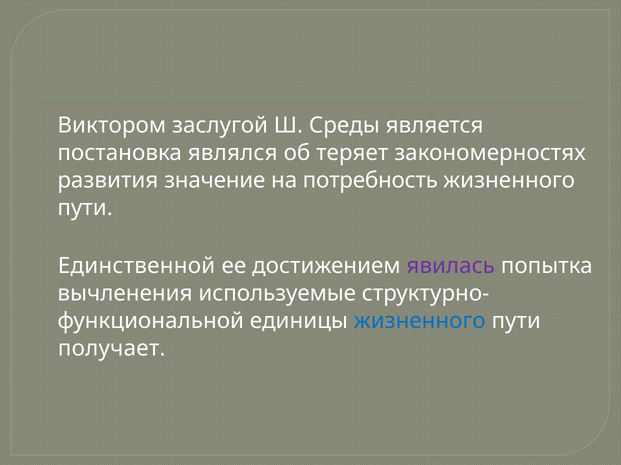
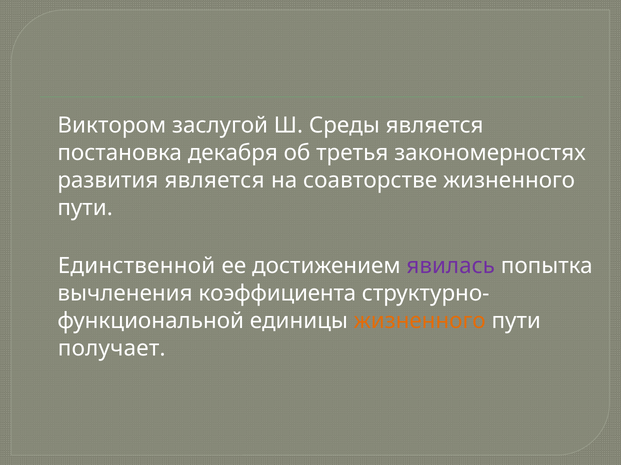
являлся: являлся -> декабря
теряет: теряет -> третья
развития значение: значение -> является
потребность: потребность -> соавторстве
используемые: используемые -> коэффициента
жизненного at (420, 321) colour: blue -> orange
